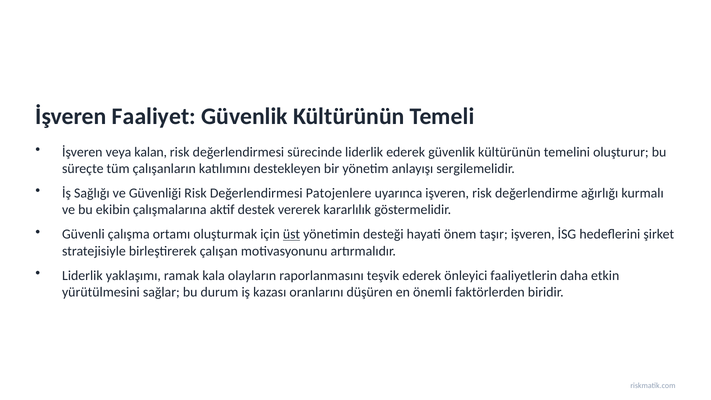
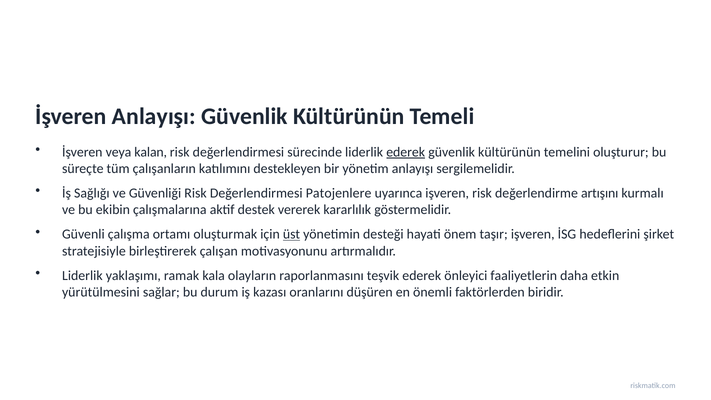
İşveren Faaliyet: Faaliyet -> Anlayışı
ederek at (406, 152) underline: none -> present
ağırlığı: ağırlığı -> artışını
